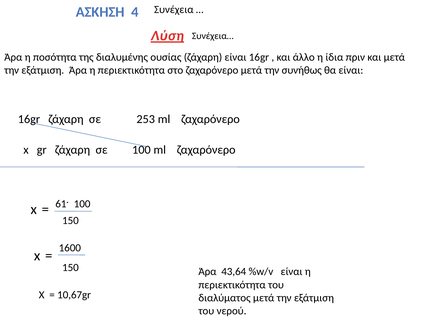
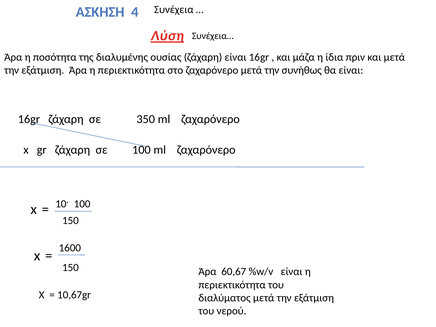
άλλο: άλλο -> μάζα
253: 253 -> 350
61: 61 -> 10
43,64: 43,64 -> 60,67
